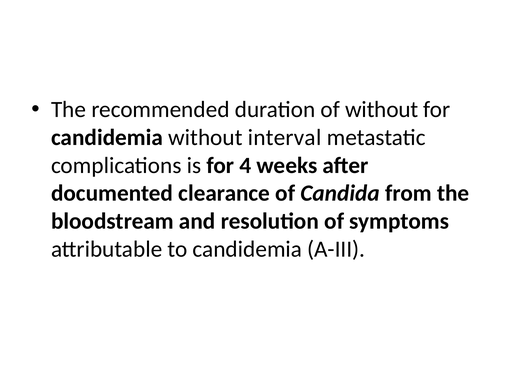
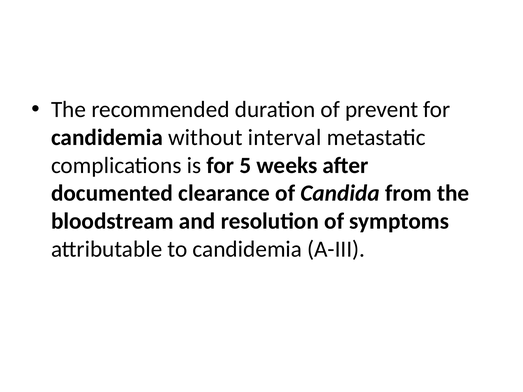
of without: without -> prevent
4: 4 -> 5
